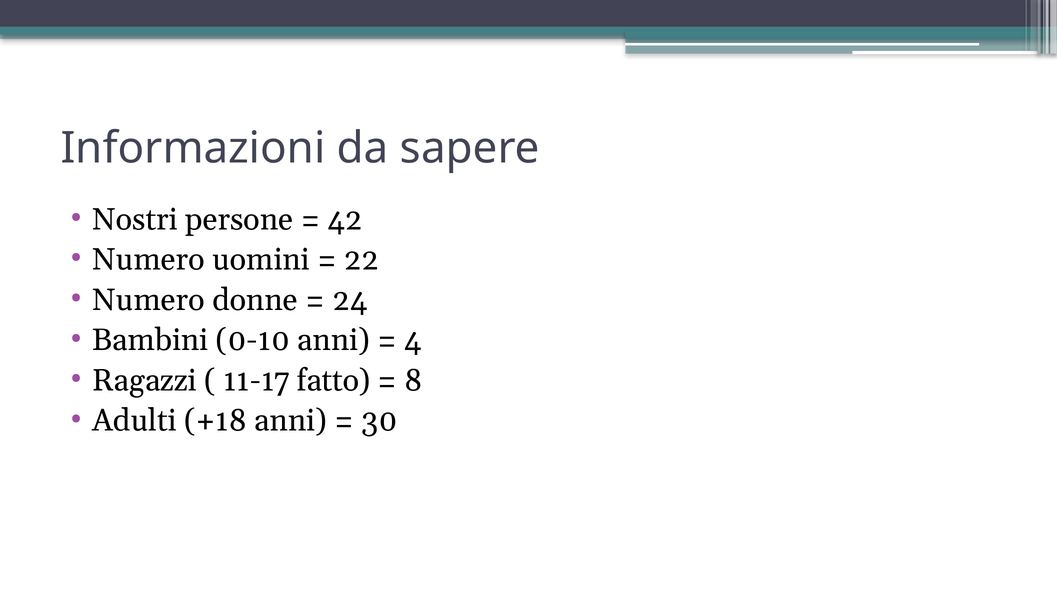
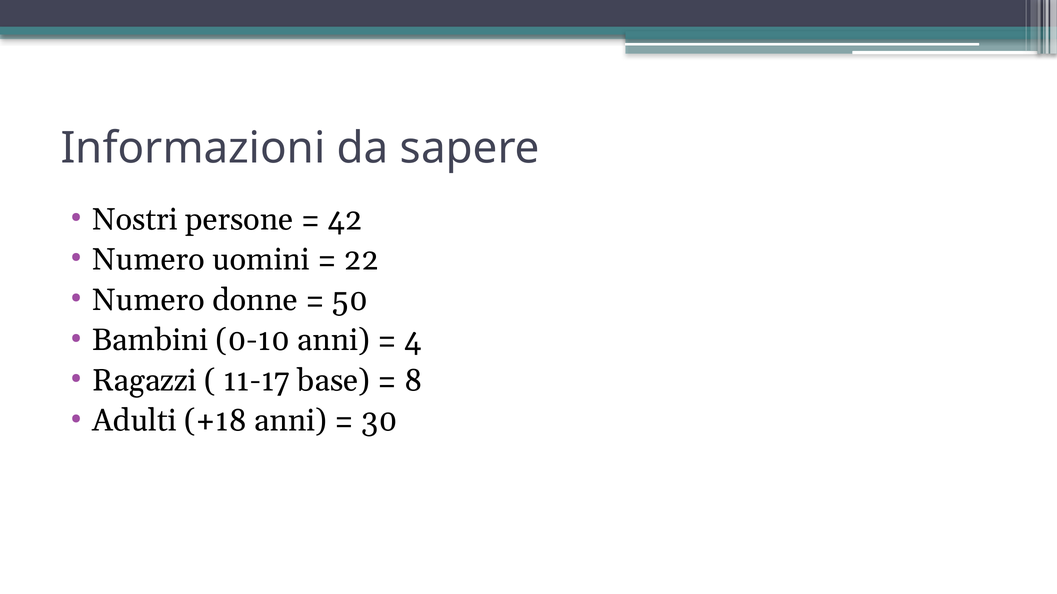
24: 24 -> 50
fatto: fatto -> base
